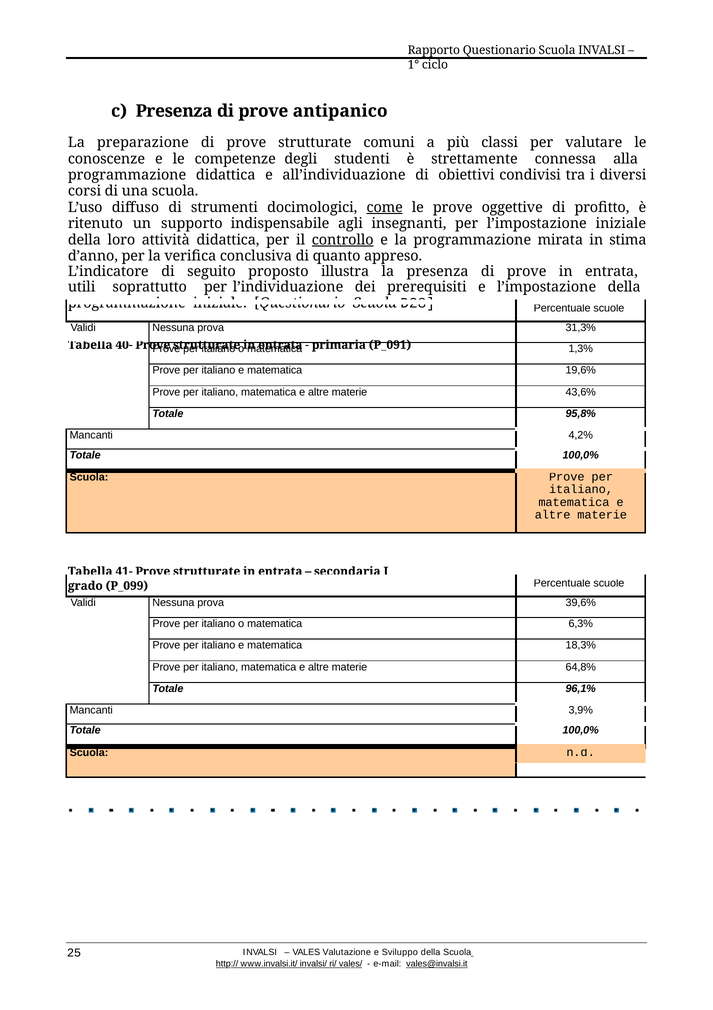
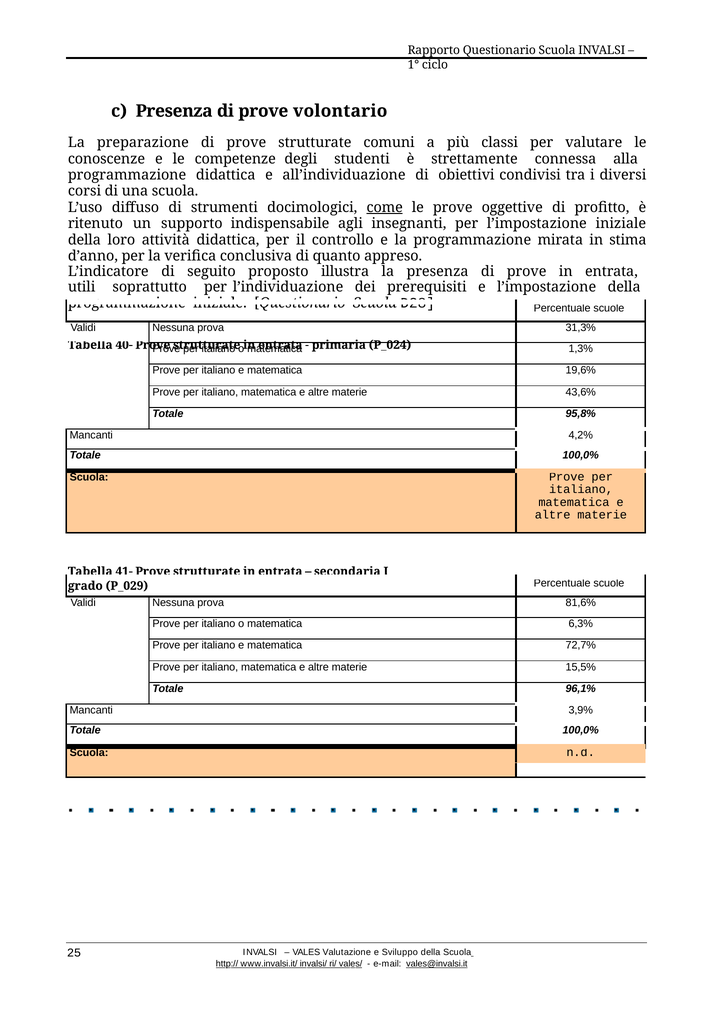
antipanico: antipanico -> volontario
controllo underline: present -> none
P_091: P_091 -> P_024
P_099: P_099 -> P_029
39,6%: 39,6% -> 81,6%
18,3%: 18,3% -> 72,7%
64,8%: 64,8% -> 15,5%
